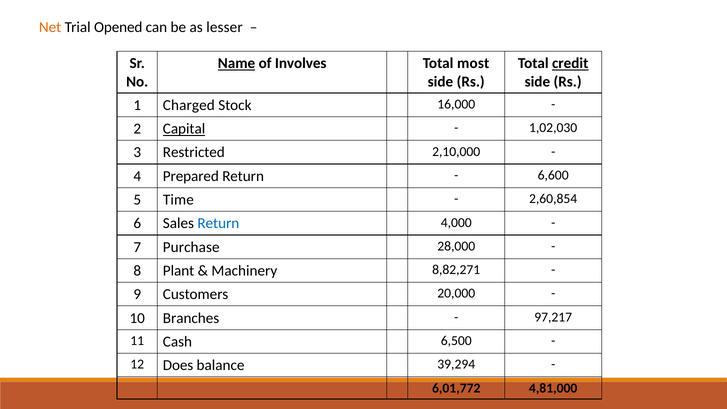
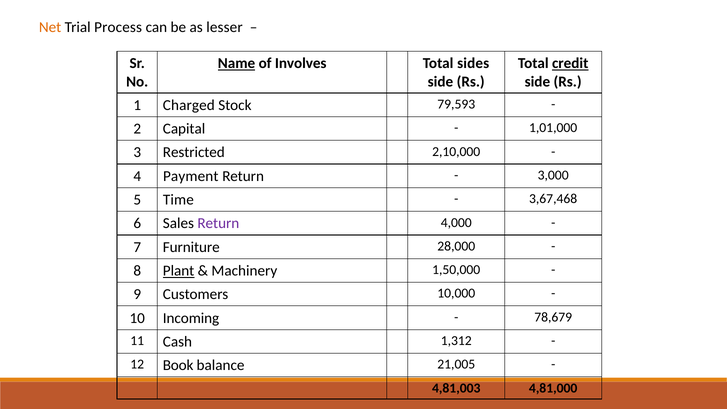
Opened: Opened -> Process
most: most -> sides
16,000: 16,000 -> 79,593
Capital underline: present -> none
1,02,030: 1,02,030 -> 1,01,000
Prepared: Prepared -> Payment
6,600: 6,600 -> 3,000
2,60,854: 2,60,854 -> 3,67,468
Return at (218, 223) colour: blue -> purple
Purchase: Purchase -> Furniture
Plant underline: none -> present
8,82,271: 8,82,271 -> 1,50,000
20,000: 20,000 -> 10,000
Branches: Branches -> Incoming
97,217: 97,217 -> 78,679
6,500: 6,500 -> 1,312
Does: Does -> Book
39,294: 39,294 -> 21,005
6,01,772: 6,01,772 -> 4,81,003
